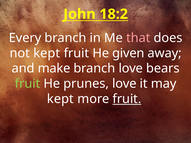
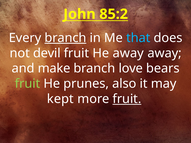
18:2: 18:2 -> 85:2
branch at (65, 38) underline: none -> present
that colour: pink -> light blue
not kept: kept -> devil
He given: given -> away
prunes love: love -> also
